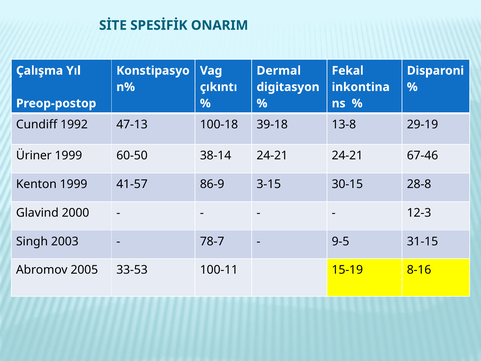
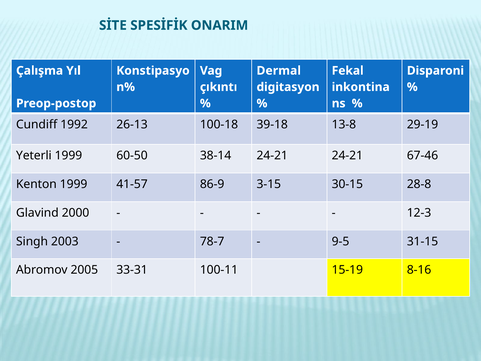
47-13: 47-13 -> 26-13
Üriner: Üriner -> Yeterli
33-53: 33-53 -> 33-31
